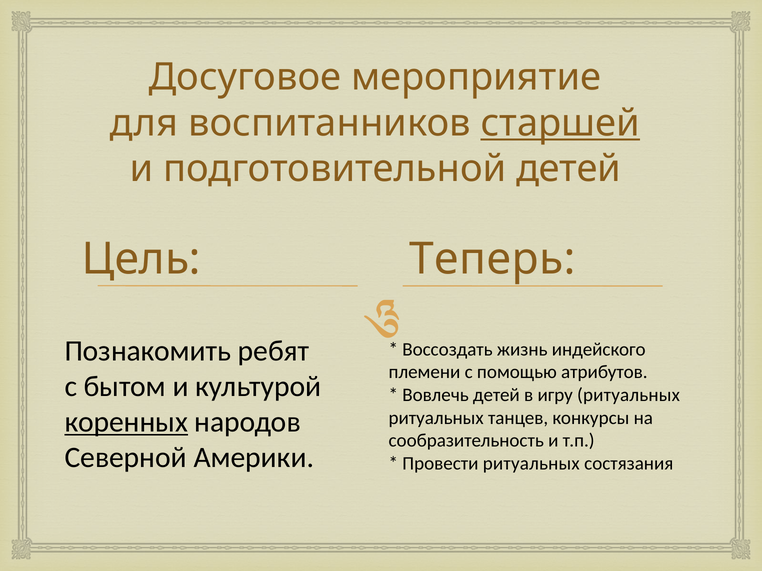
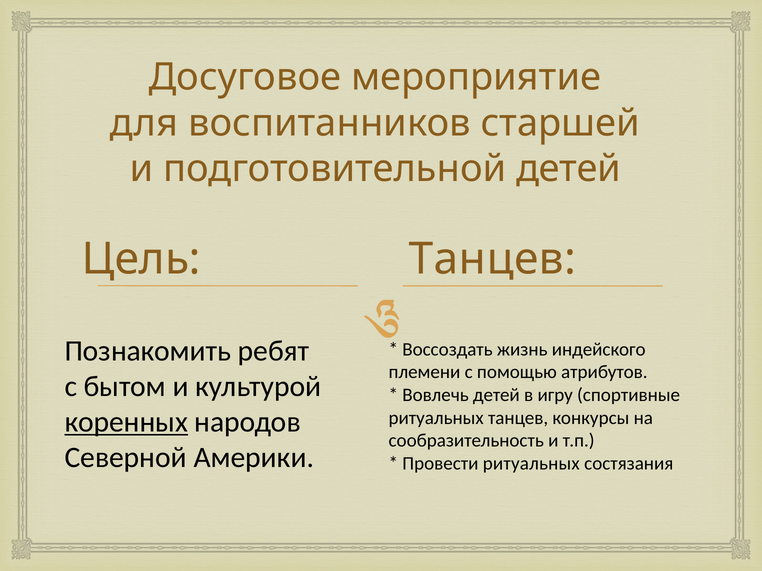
старшей underline: present -> none
Цель Теперь: Теперь -> Танцев
игру ритуальных: ритуальных -> спортивные
